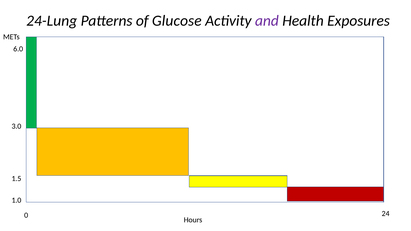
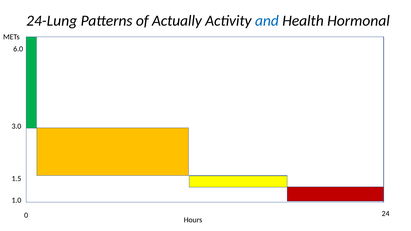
Glucose: Glucose -> Actually
and colour: purple -> blue
Exposures: Exposures -> Hormonal
